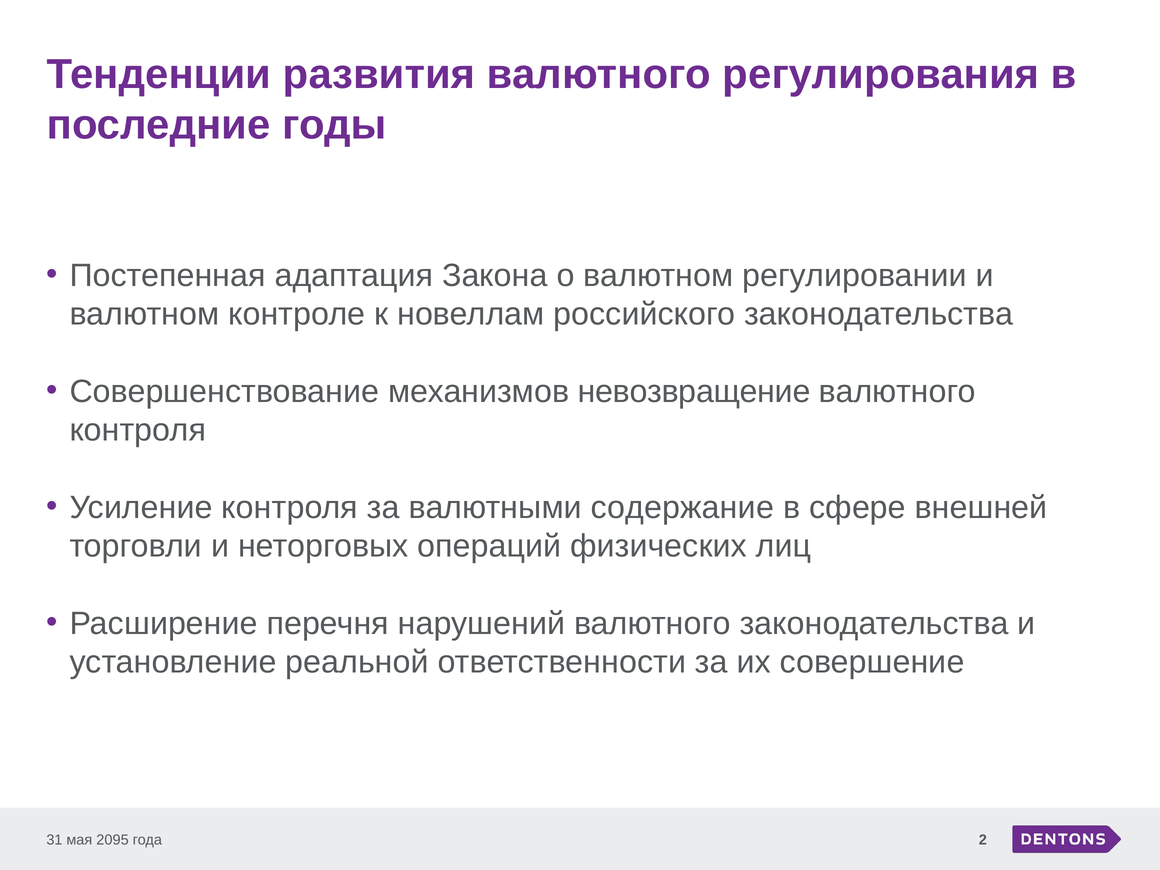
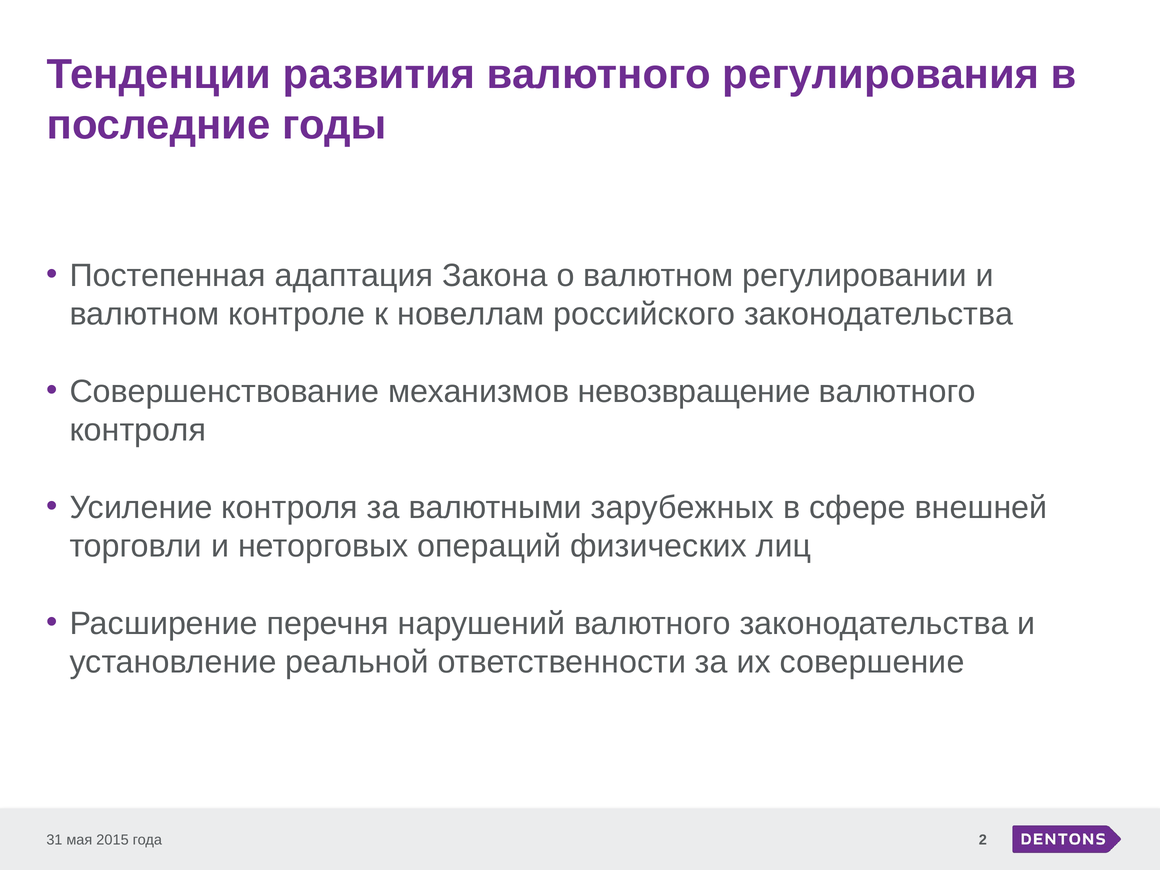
содержание: содержание -> зарубежных
2095: 2095 -> 2015
